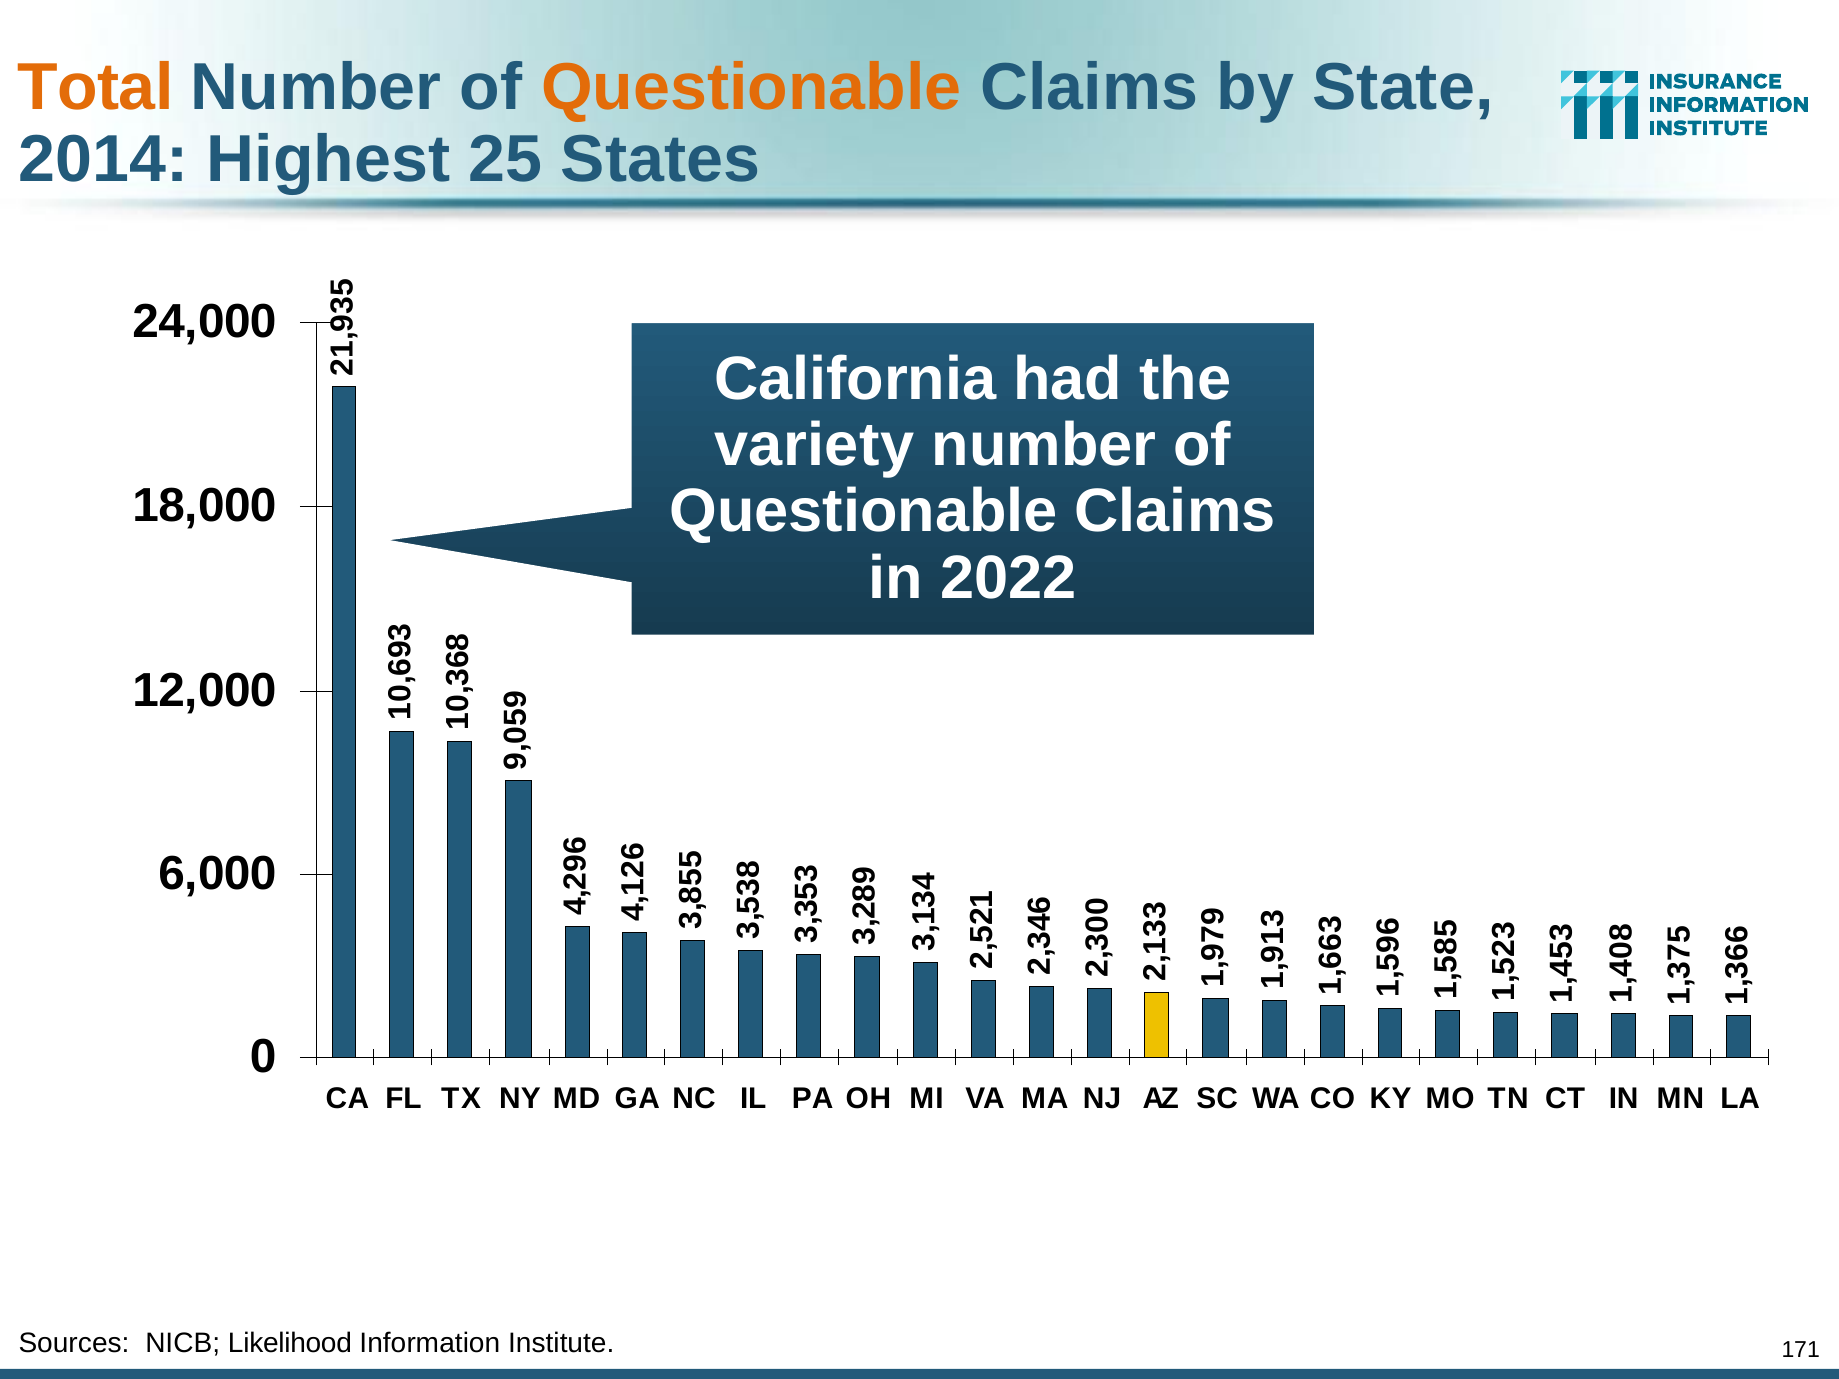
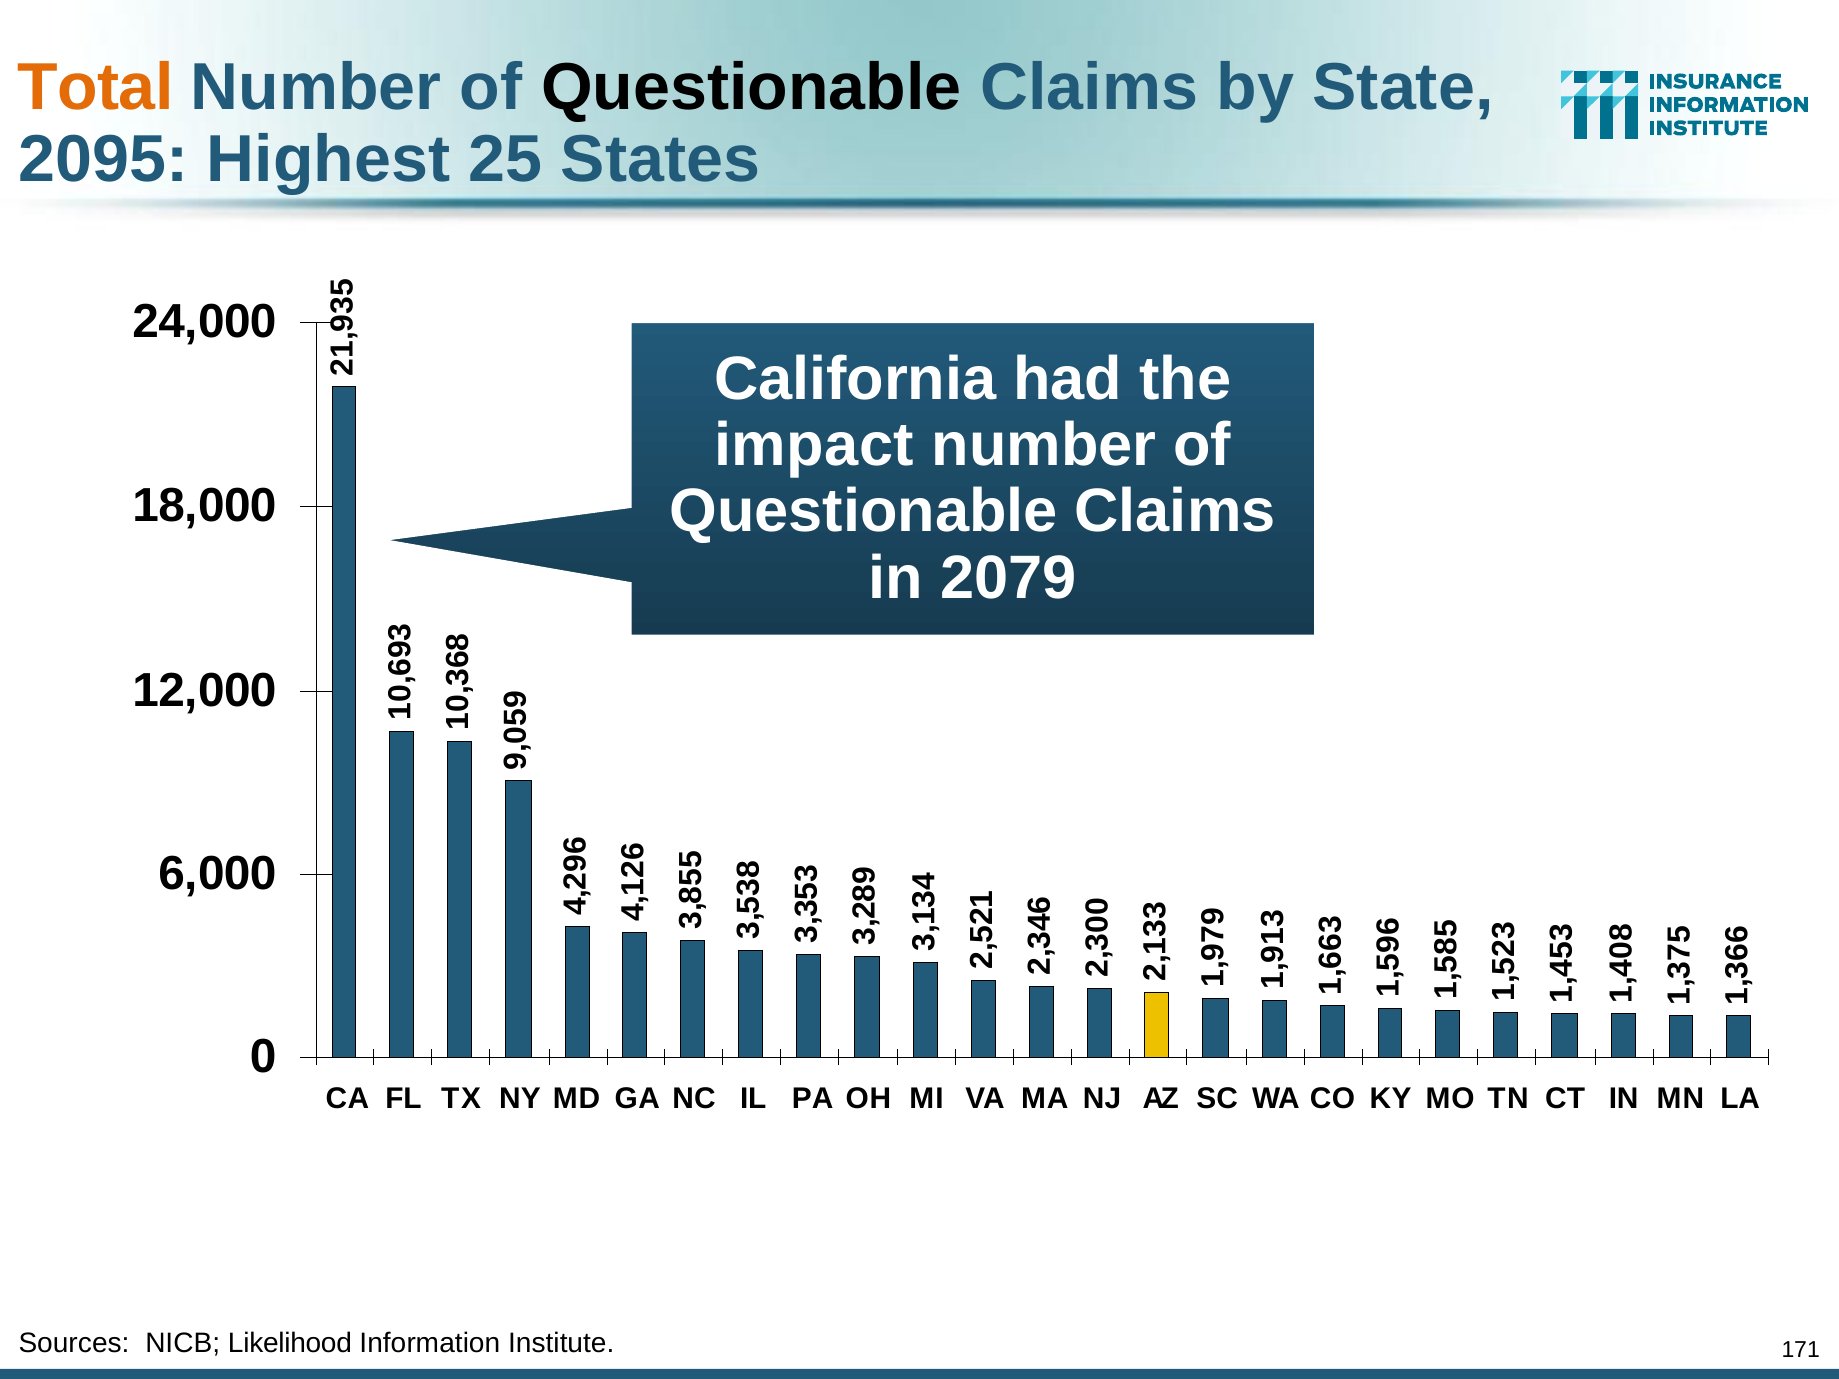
Questionable at (751, 88) colour: orange -> black
2014: 2014 -> 2095
variety: variety -> impact
2022: 2022 -> 2079
